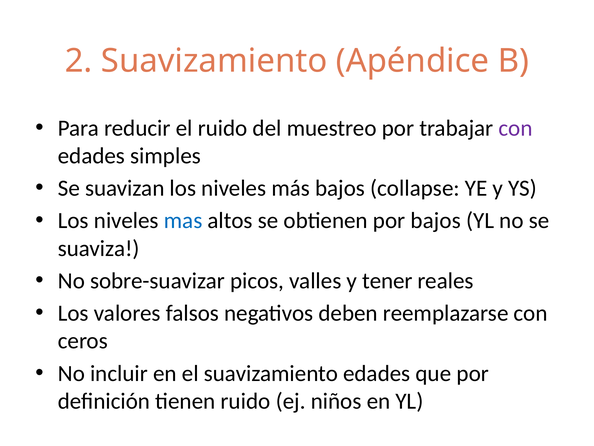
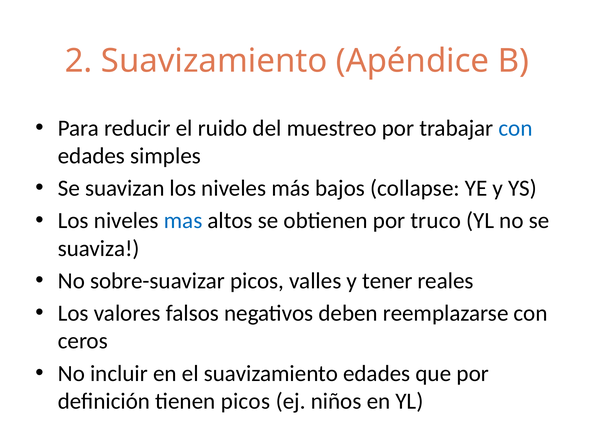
con at (516, 128) colour: purple -> blue
por bajos: bajos -> truco
tienen ruido: ruido -> picos
